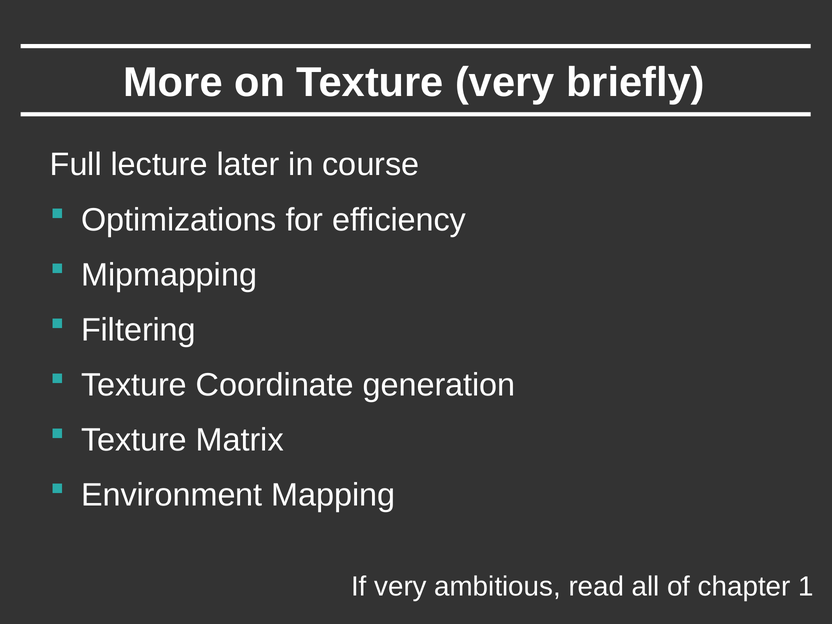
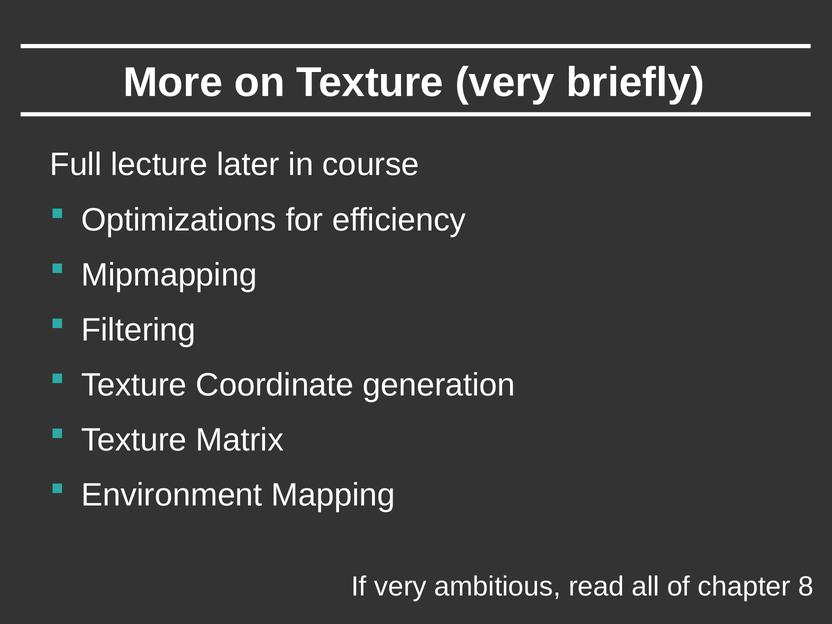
1: 1 -> 8
